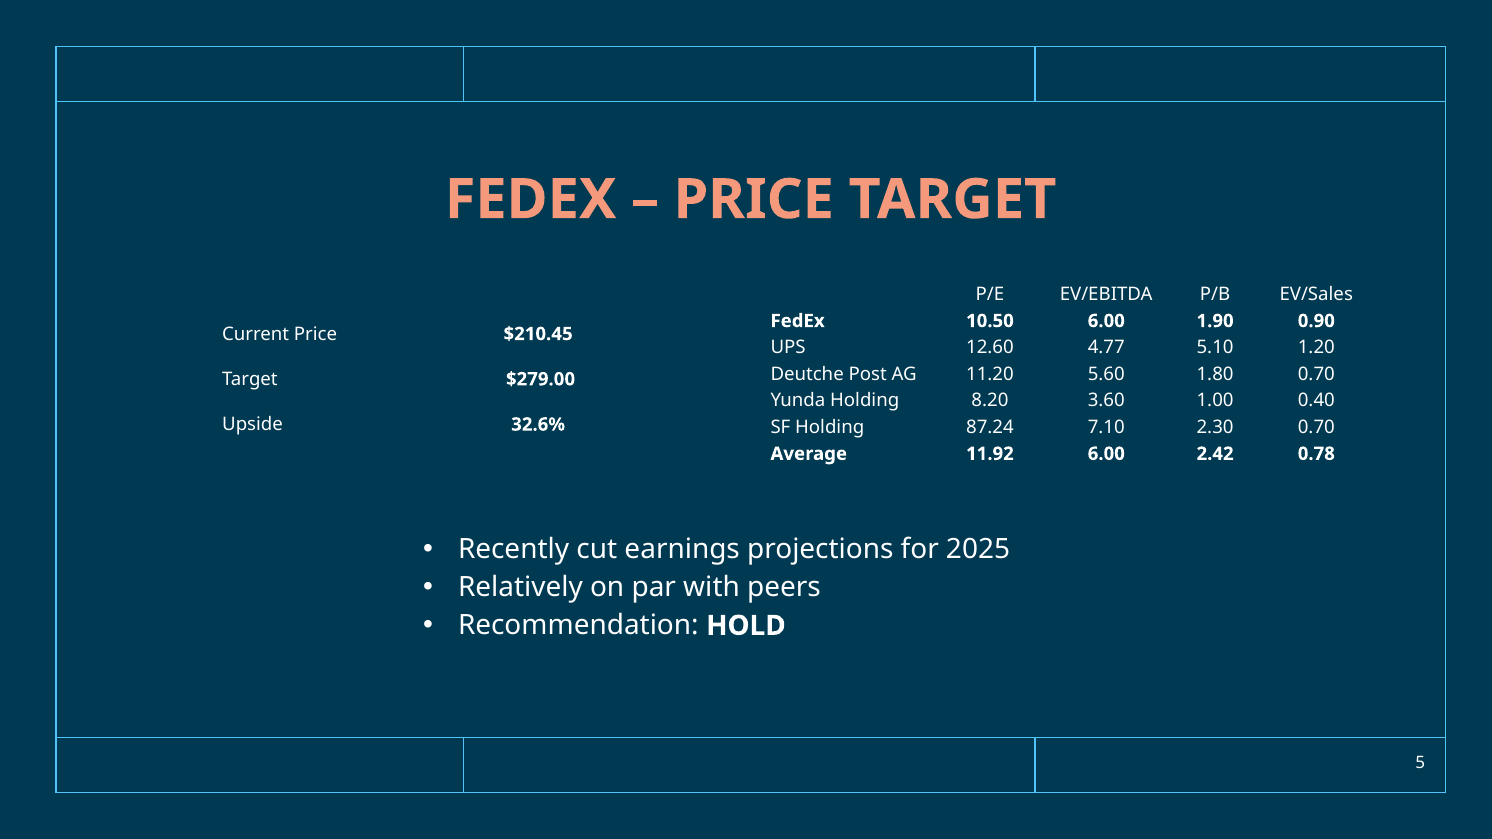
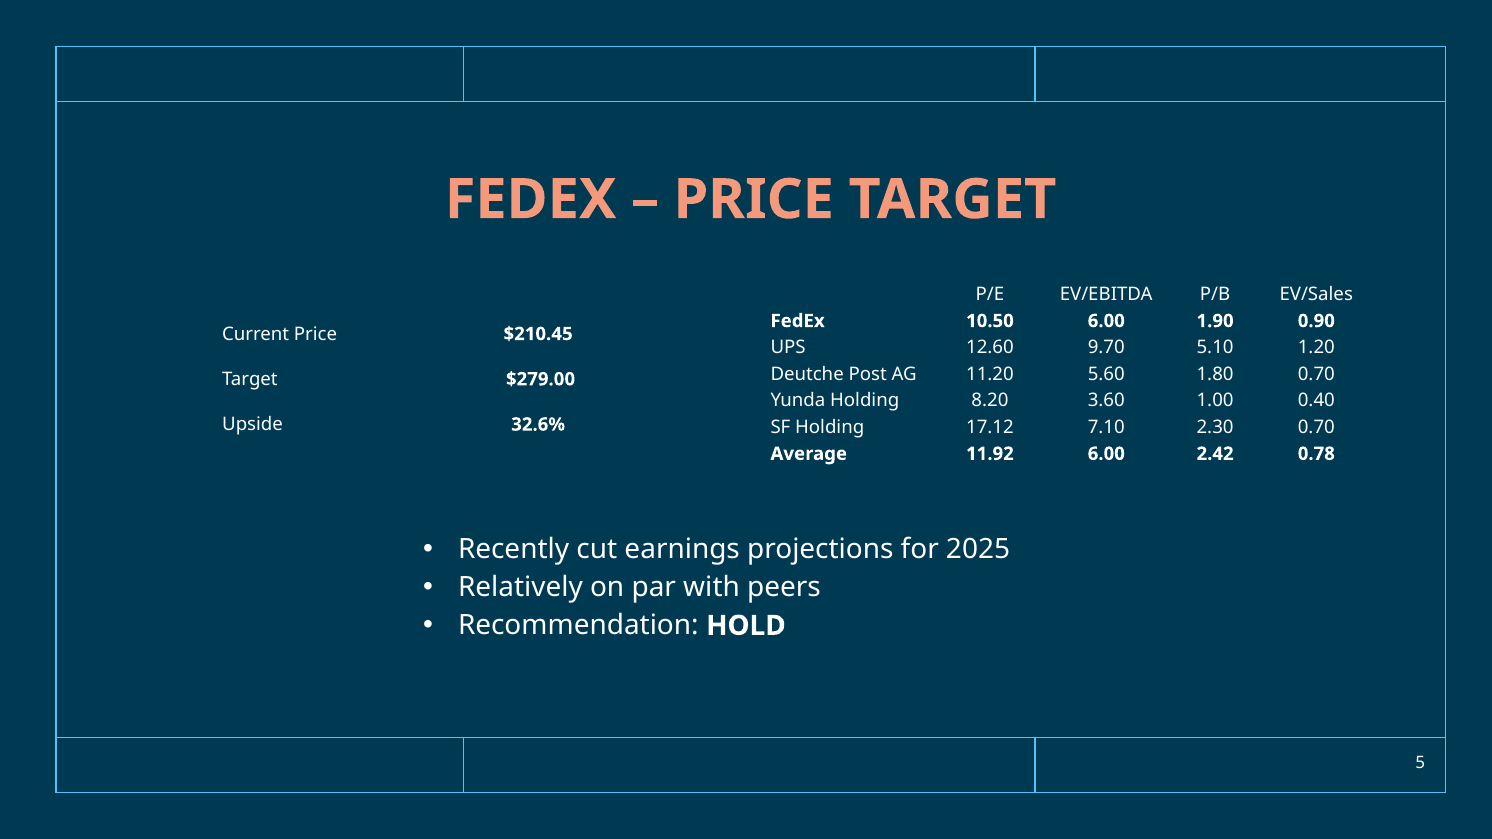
4.77: 4.77 -> 9.70
87.24: 87.24 -> 17.12
